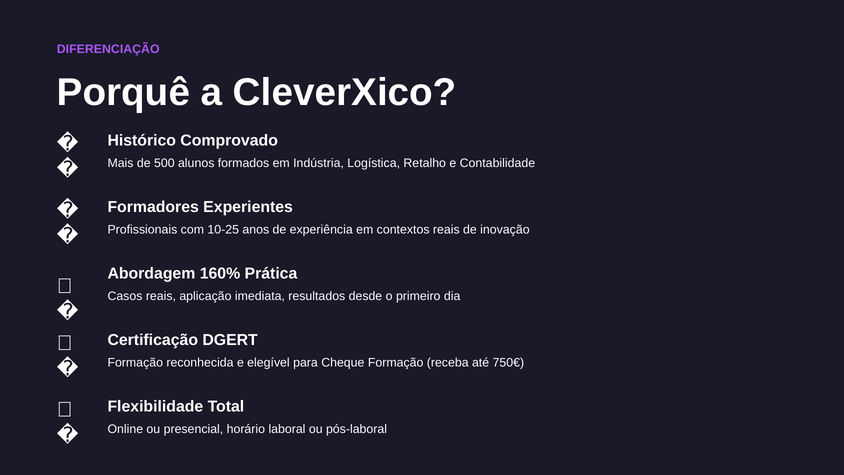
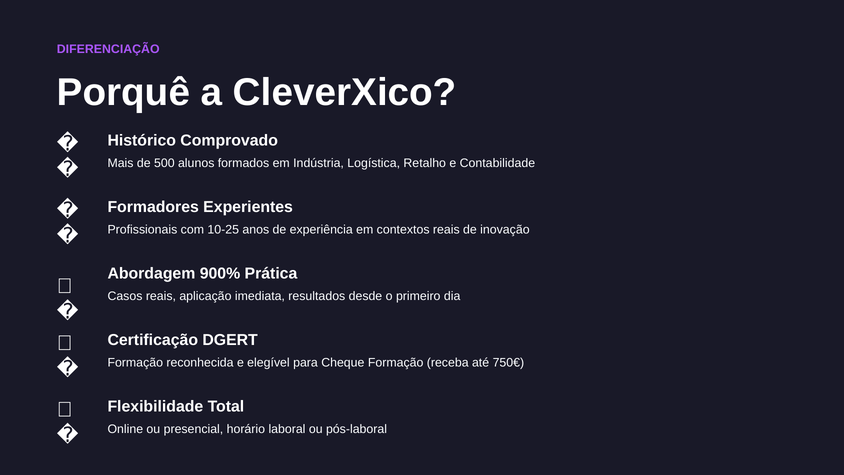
160%: 160% -> 900%
